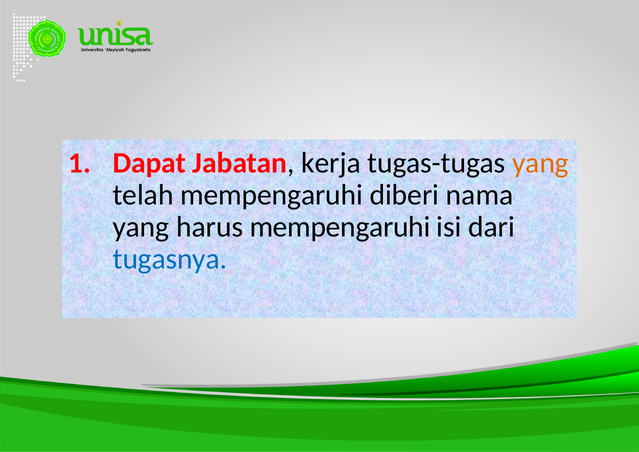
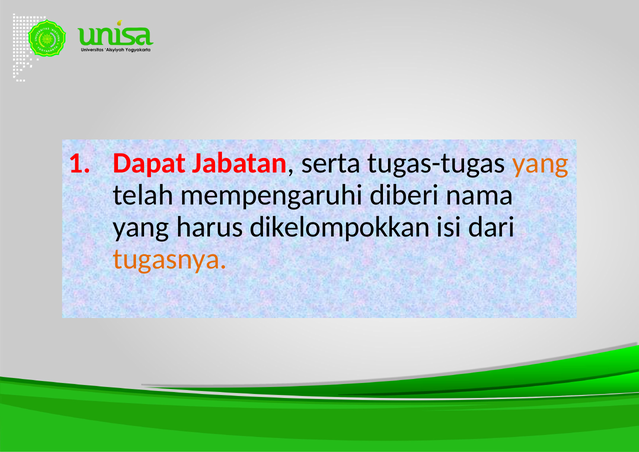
kerja: kerja -> serta
harus mempengaruhi: mempengaruhi -> dikelompokkan
tugasnya colour: blue -> orange
